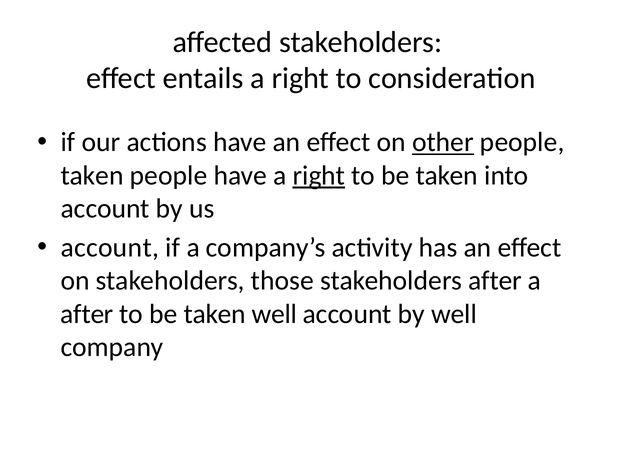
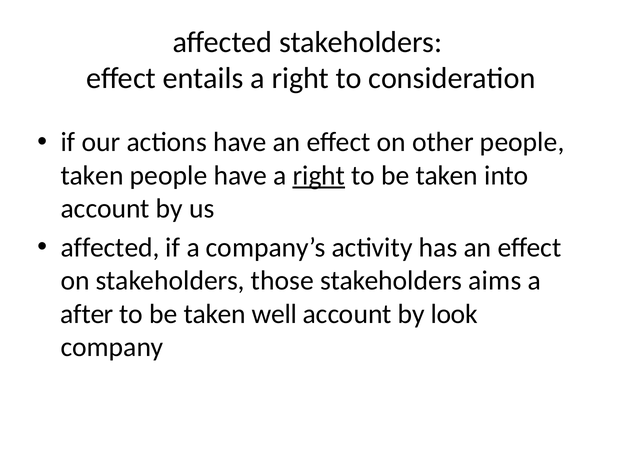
other underline: present -> none
account at (110, 247): account -> affected
stakeholders after: after -> aims
by well: well -> look
